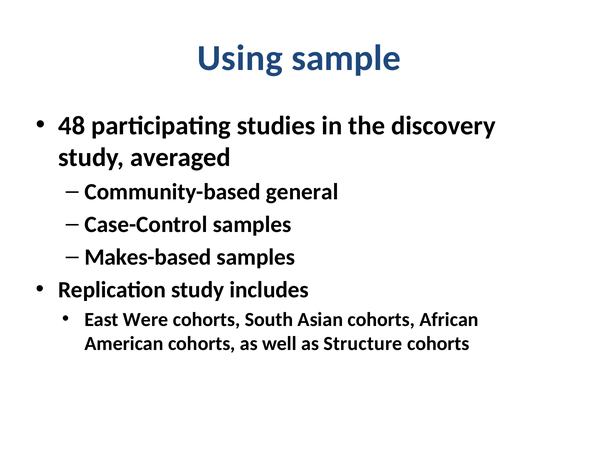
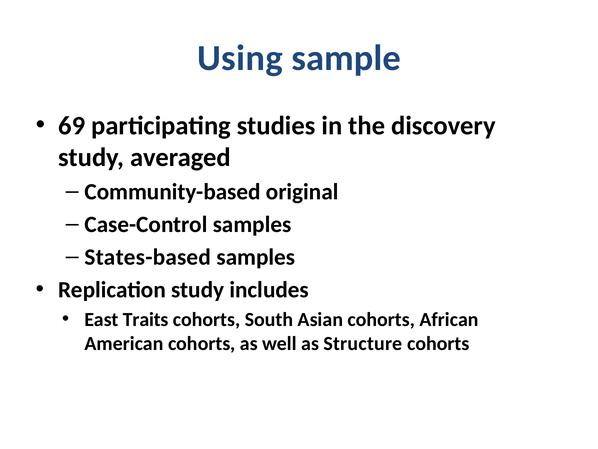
48: 48 -> 69
general: general -> original
Makes-based: Makes-based -> States-based
Were: Were -> Traits
